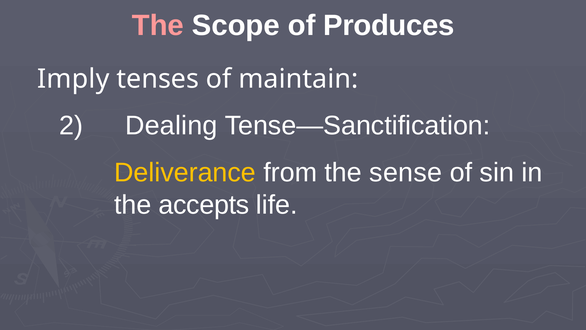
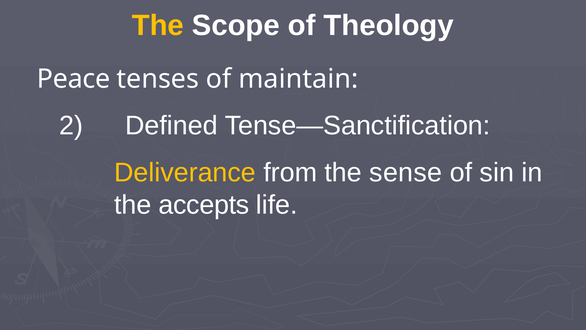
The at (158, 25) colour: pink -> yellow
Produces: Produces -> Theology
Imply: Imply -> Peace
Dealing: Dealing -> Defined
